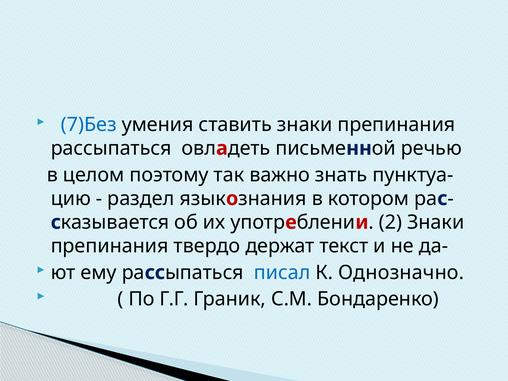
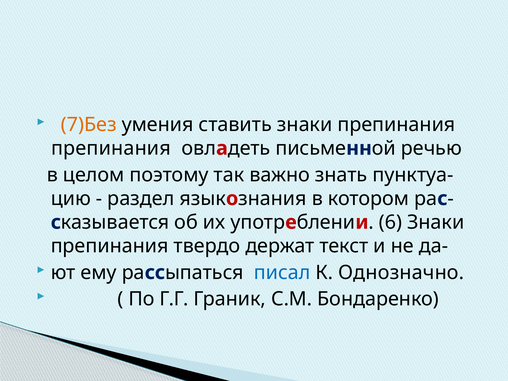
7)Без colour: blue -> orange
рассыпаться at (111, 148): рассыпаться -> препинания
2: 2 -> 6
